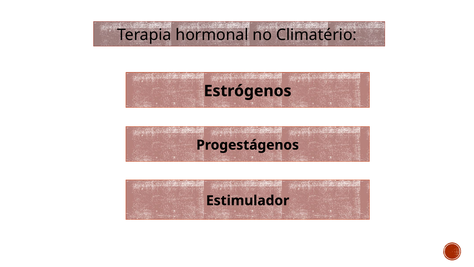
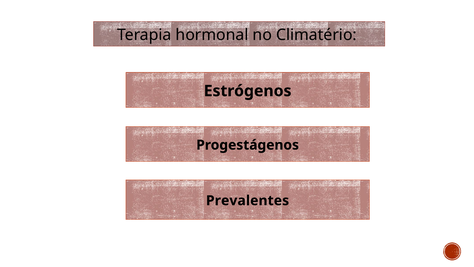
Estimulador: Estimulador -> Prevalentes
